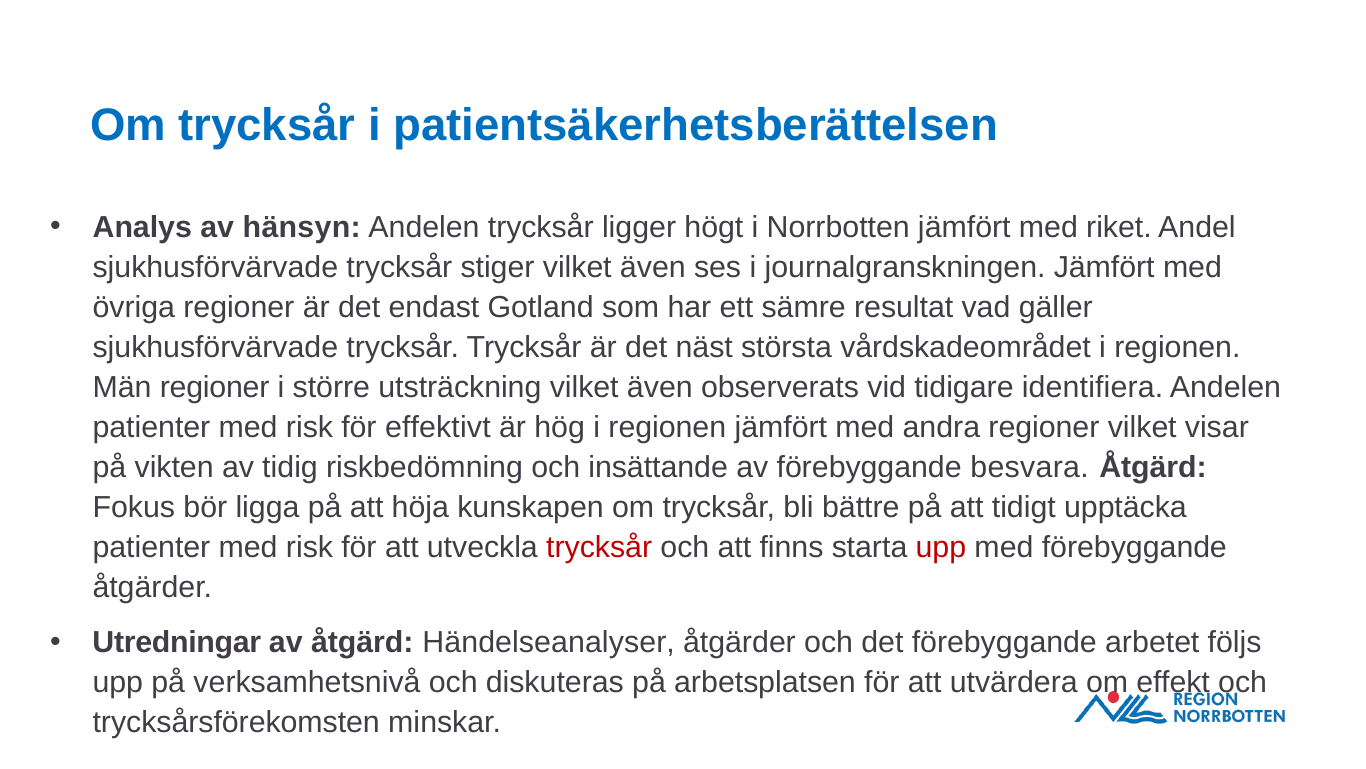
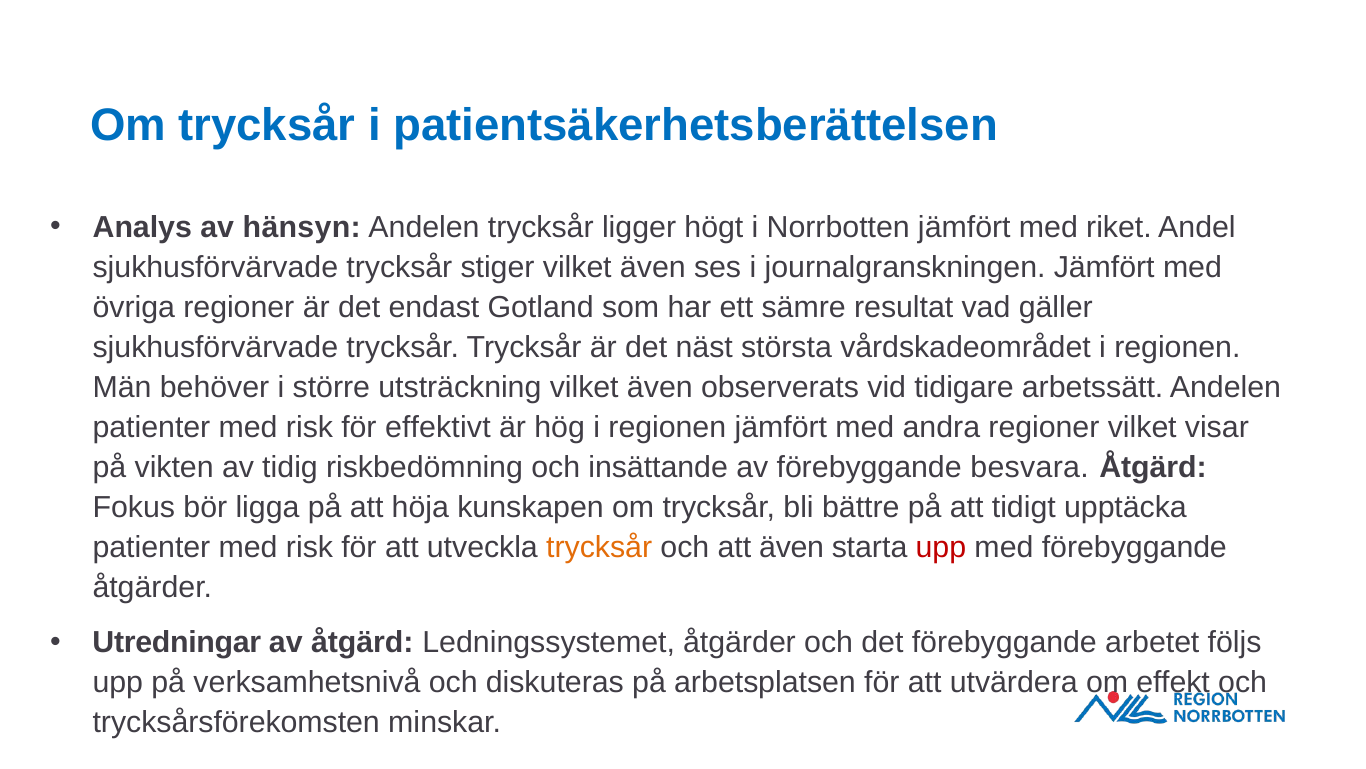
Män regioner: regioner -> behöver
identifiera: identifiera -> arbetssätt
trycksår at (599, 547) colour: red -> orange
att finns: finns -> även
Händelseanalyser: Händelseanalyser -> Ledningssystemet
